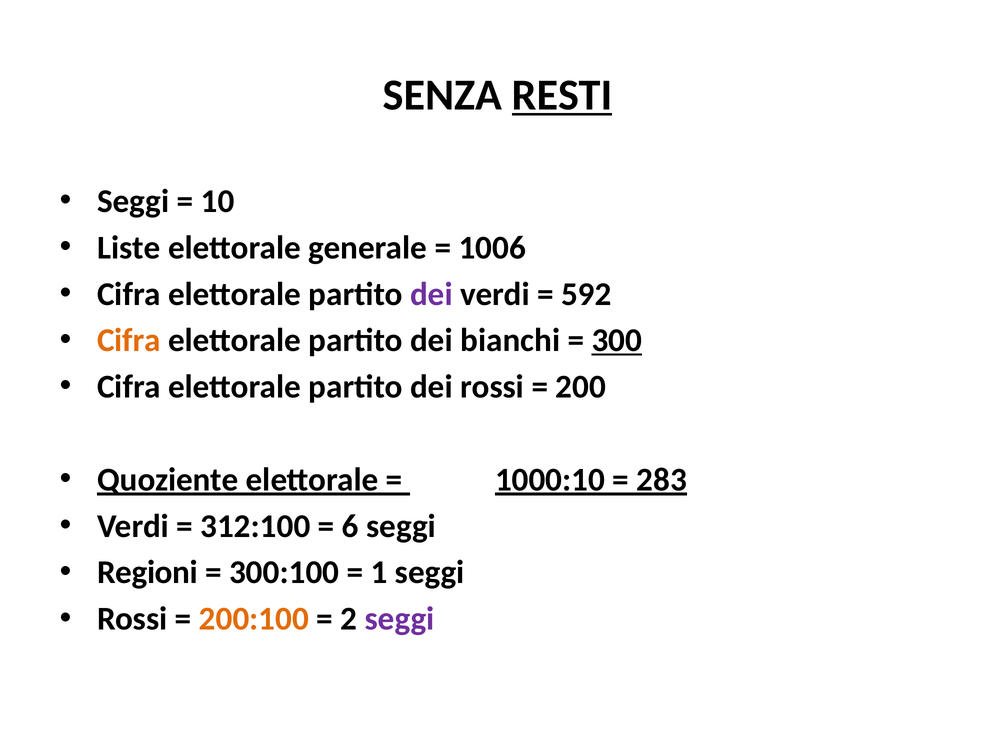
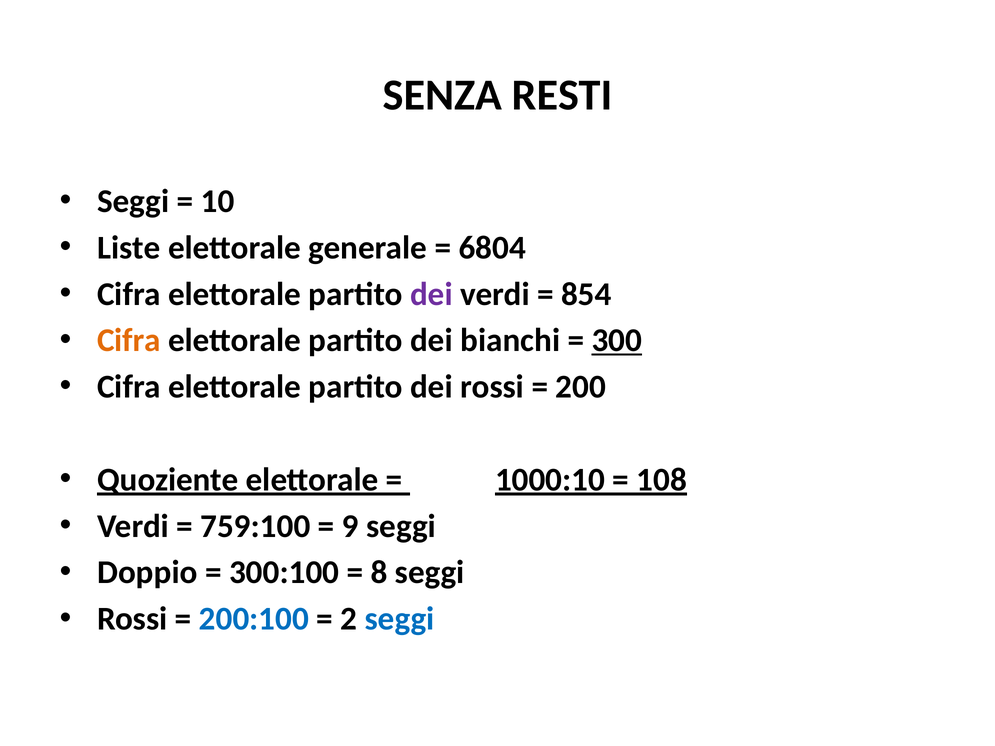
RESTI underline: present -> none
1006: 1006 -> 6804
592: 592 -> 854
283: 283 -> 108
312:100: 312:100 -> 759:100
6: 6 -> 9
Regioni: Regioni -> Doppio
1: 1 -> 8
200:100 colour: orange -> blue
seggi at (400, 619) colour: purple -> blue
